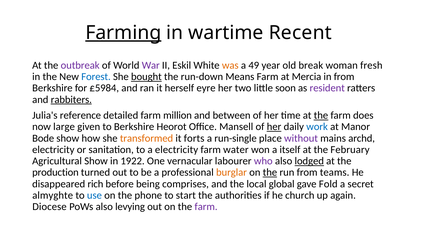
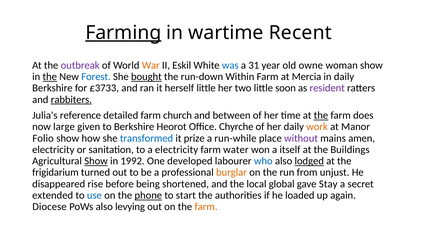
War colour: purple -> orange
was colour: orange -> blue
49: 49 -> 31
break: break -> owne
woman fresh: fresh -> show
the at (50, 77) underline: none -> present
Means: Means -> Within
in from: from -> daily
£5984: £5984 -> £3733
herself eyre: eyre -> little
million: million -> church
Mansell: Mansell -> Chyrche
her at (274, 127) underline: present -> none
work colour: blue -> orange
Bode: Bode -> Folio
transformed colour: orange -> blue
forts: forts -> prize
run-single: run-single -> run-while
archd: archd -> amen
February: February -> Buildings
Show at (96, 161) underline: none -> present
1922: 1922 -> 1992
vernacular: vernacular -> developed
who colour: purple -> blue
production: production -> frigidarium
the at (270, 172) underline: present -> none
teams: teams -> unjust
rich: rich -> rise
comprises: comprises -> shortened
Fold: Fold -> Stay
almyghte: almyghte -> extended
phone underline: none -> present
church: church -> loaded
farm at (206, 207) colour: purple -> orange
